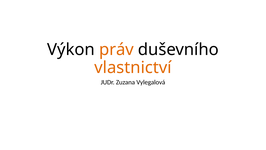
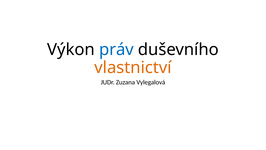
práv colour: orange -> blue
